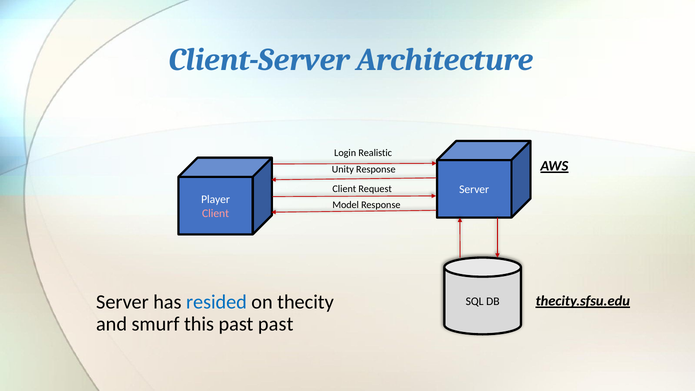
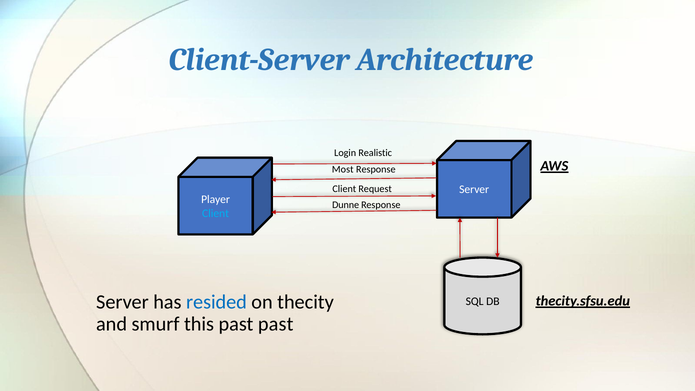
Unity: Unity -> Most
Model: Model -> Dunne
Client at (216, 213) colour: pink -> light blue
